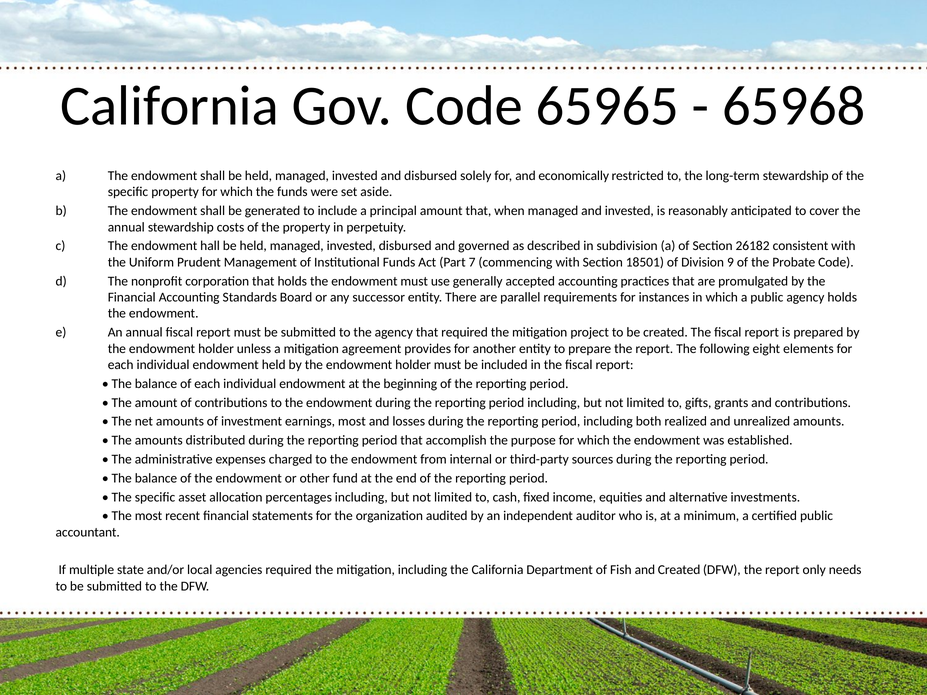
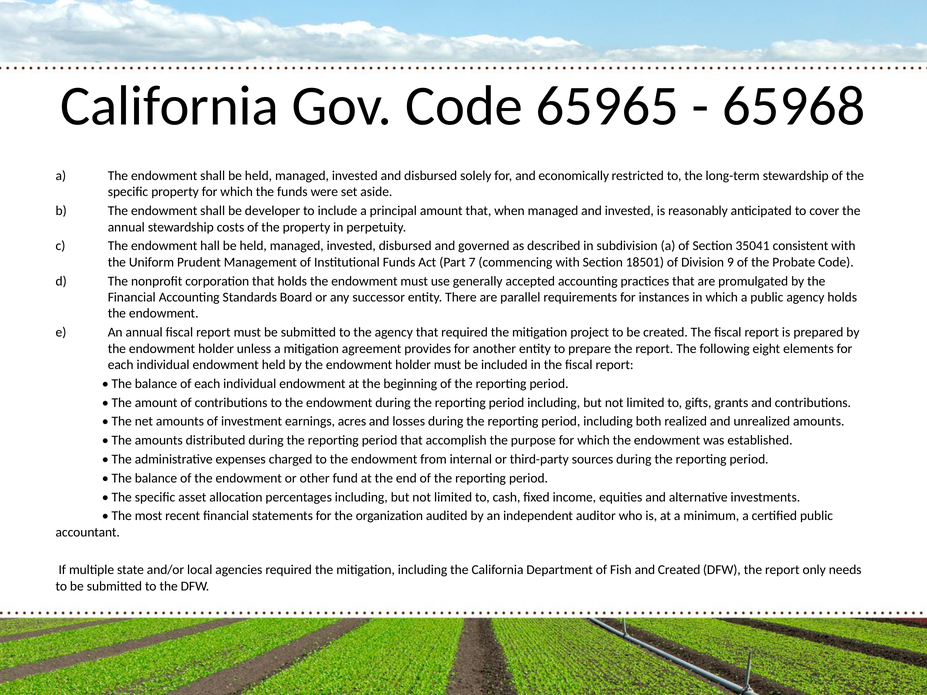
generated: generated -> developer
26182: 26182 -> 35041
earnings most: most -> acres
